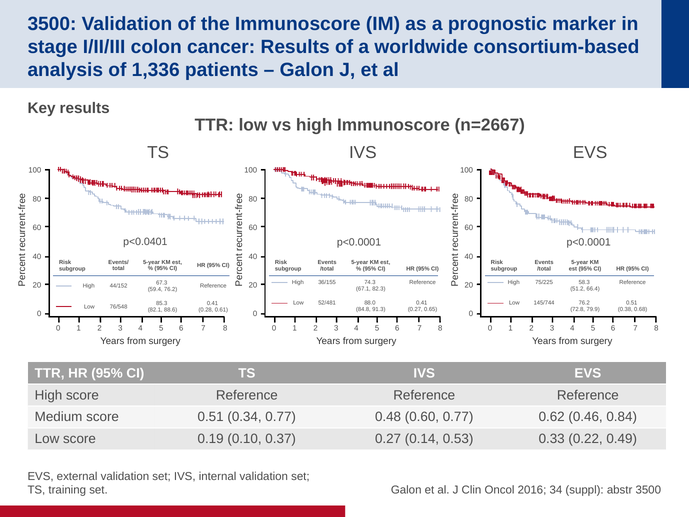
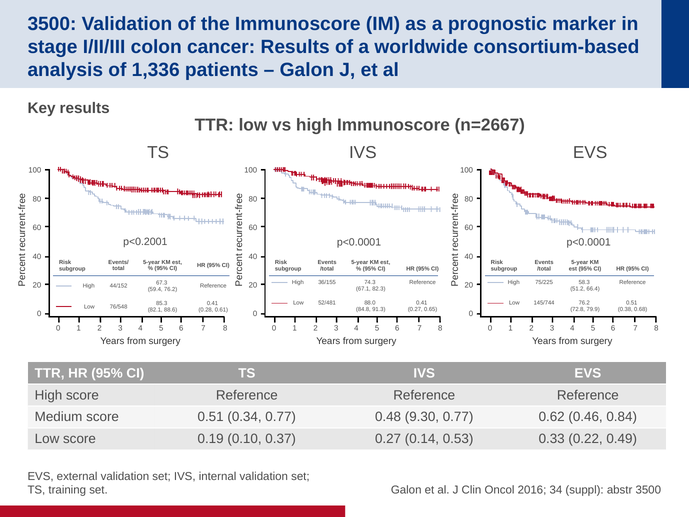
p<0.0401: p<0.0401 -> p<0.2001
0.60: 0.60 -> 9.30
